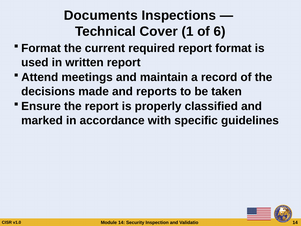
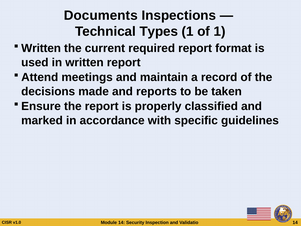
Cover: Cover -> Types
of 6: 6 -> 1
Format at (41, 48): Format -> Written
